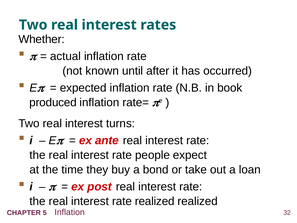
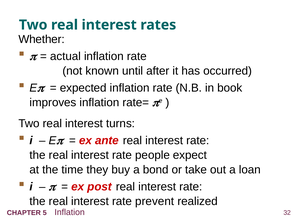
produced: produced -> improves
rate realized: realized -> prevent
